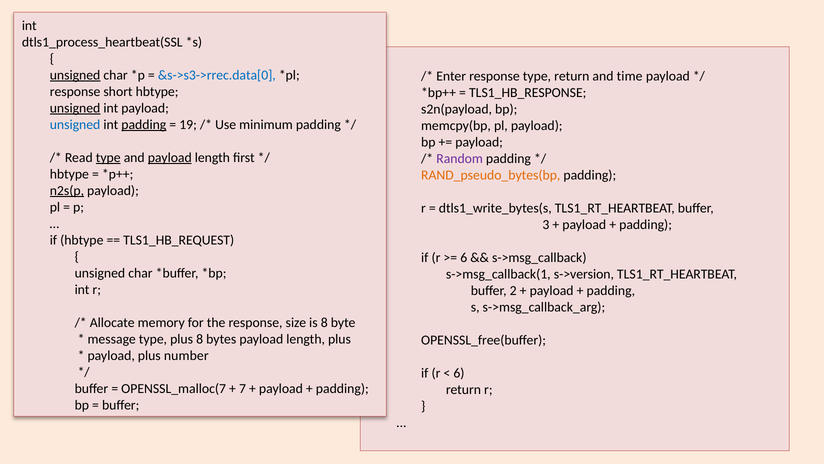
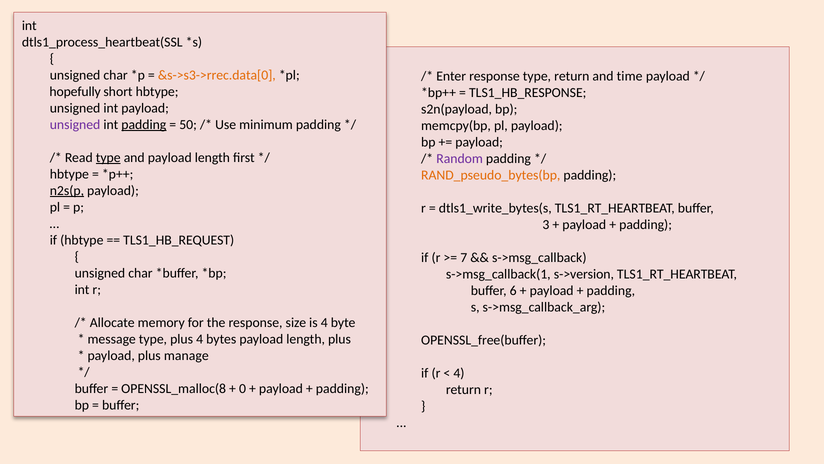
unsigned at (75, 75) underline: present -> none
&s->s3->rrec.data[0 colour: blue -> orange
response at (75, 91): response -> hopefully
unsigned at (75, 108) underline: present -> none
unsigned at (75, 124) colour: blue -> purple
19: 19 -> 50
payload at (170, 157) underline: present -> none
6 at (464, 258): 6 -> 7
buffer 2: 2 -> 6
is 8: 8 -> 4
plus 8: 8 -> 4
number: number -> manage
6 at (459, 373): 6 -> 4
OPENSSL_malloc(7: OPENSSL_malloc(7 -> OPENSSL_malloc(8
7: 7 -> 0
